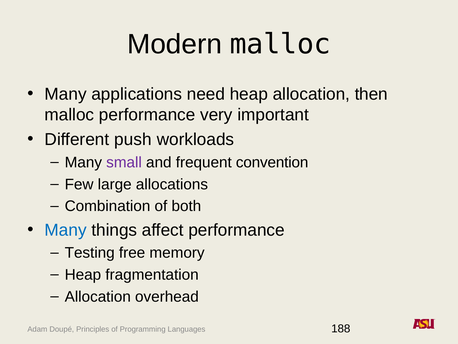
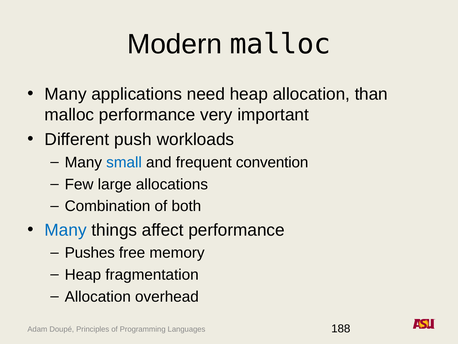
then: then -> than
small colour: purple -> blue
Testing: Testing -> Pushes
